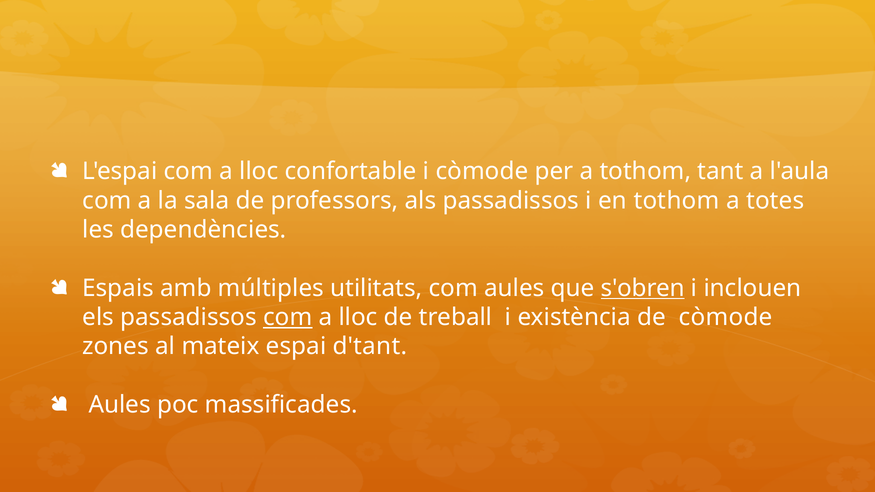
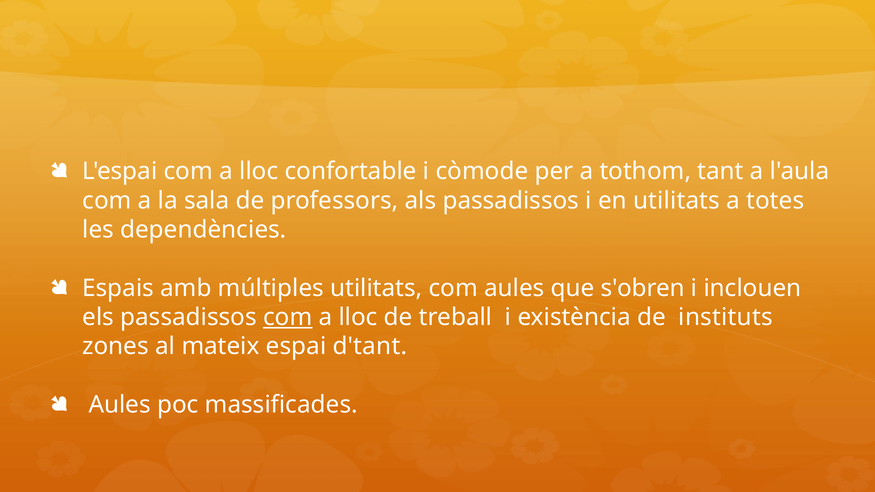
en tothom: tothom -> utilitats
s'obren underline: present -> none
de còmode: còmode -> instituts
